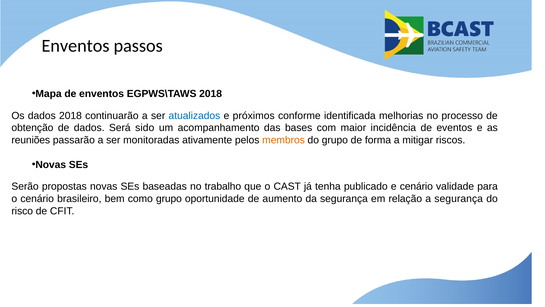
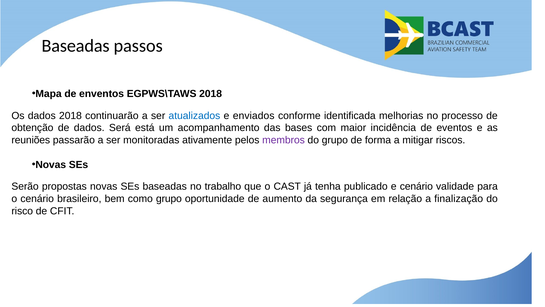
Enventos at (75, 46): Enventos -> Baseadas
próximos: próximos -> enviados
sido: sido -> está
membros colour: orange -> purple
a segurança: segurança -> finalização
